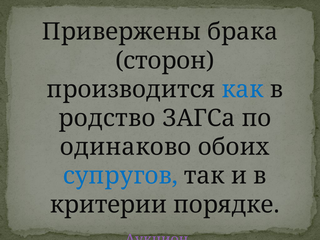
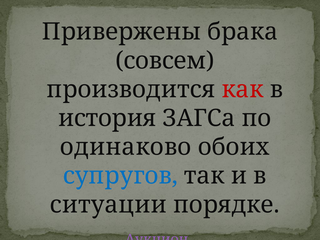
сторон: сторон -> совсем
как colour: blue -> red
родство: родство -> история
критерии: критерии -> ситуации
